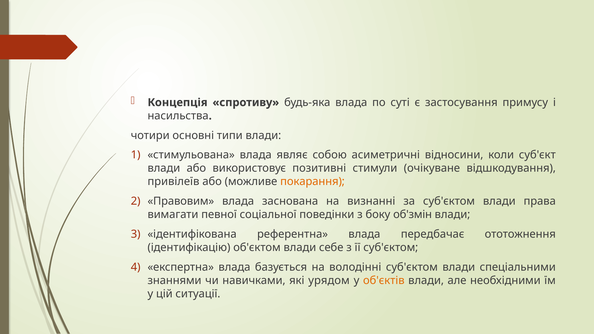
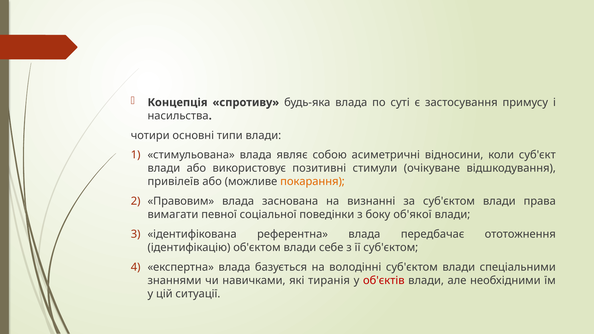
об'змін: об'змін -> об'якої
урядом: урядом -> тиранія
об'єктів colour: orange -> red
